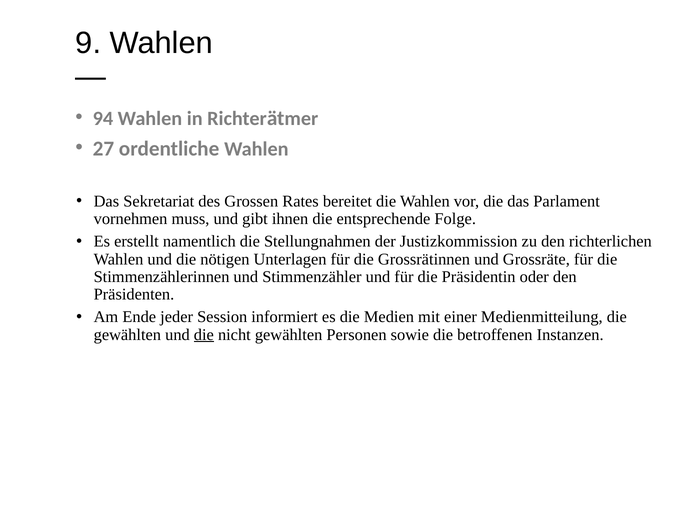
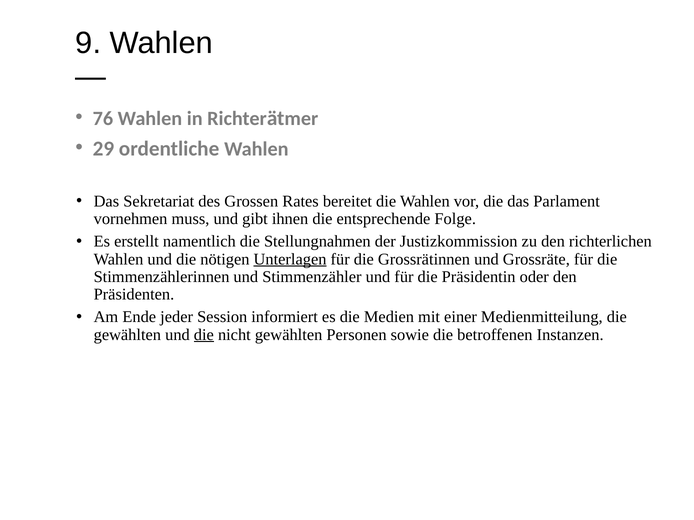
94: 94 -> 76
27: 27 -> 29
Unterlagen underline: none -> present
